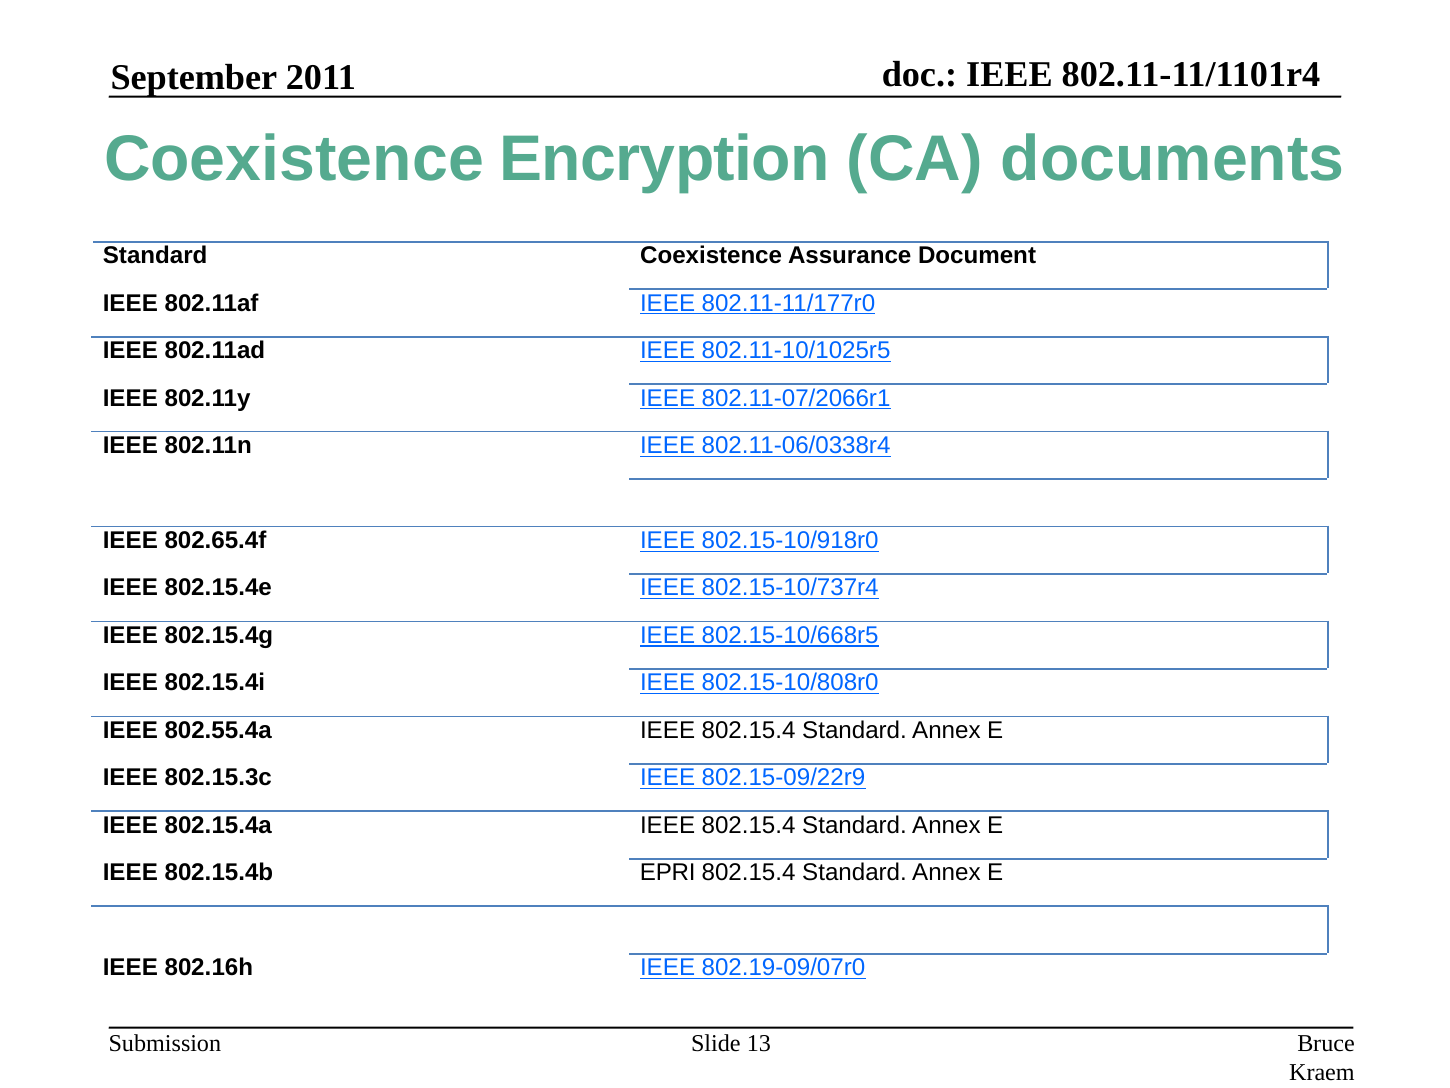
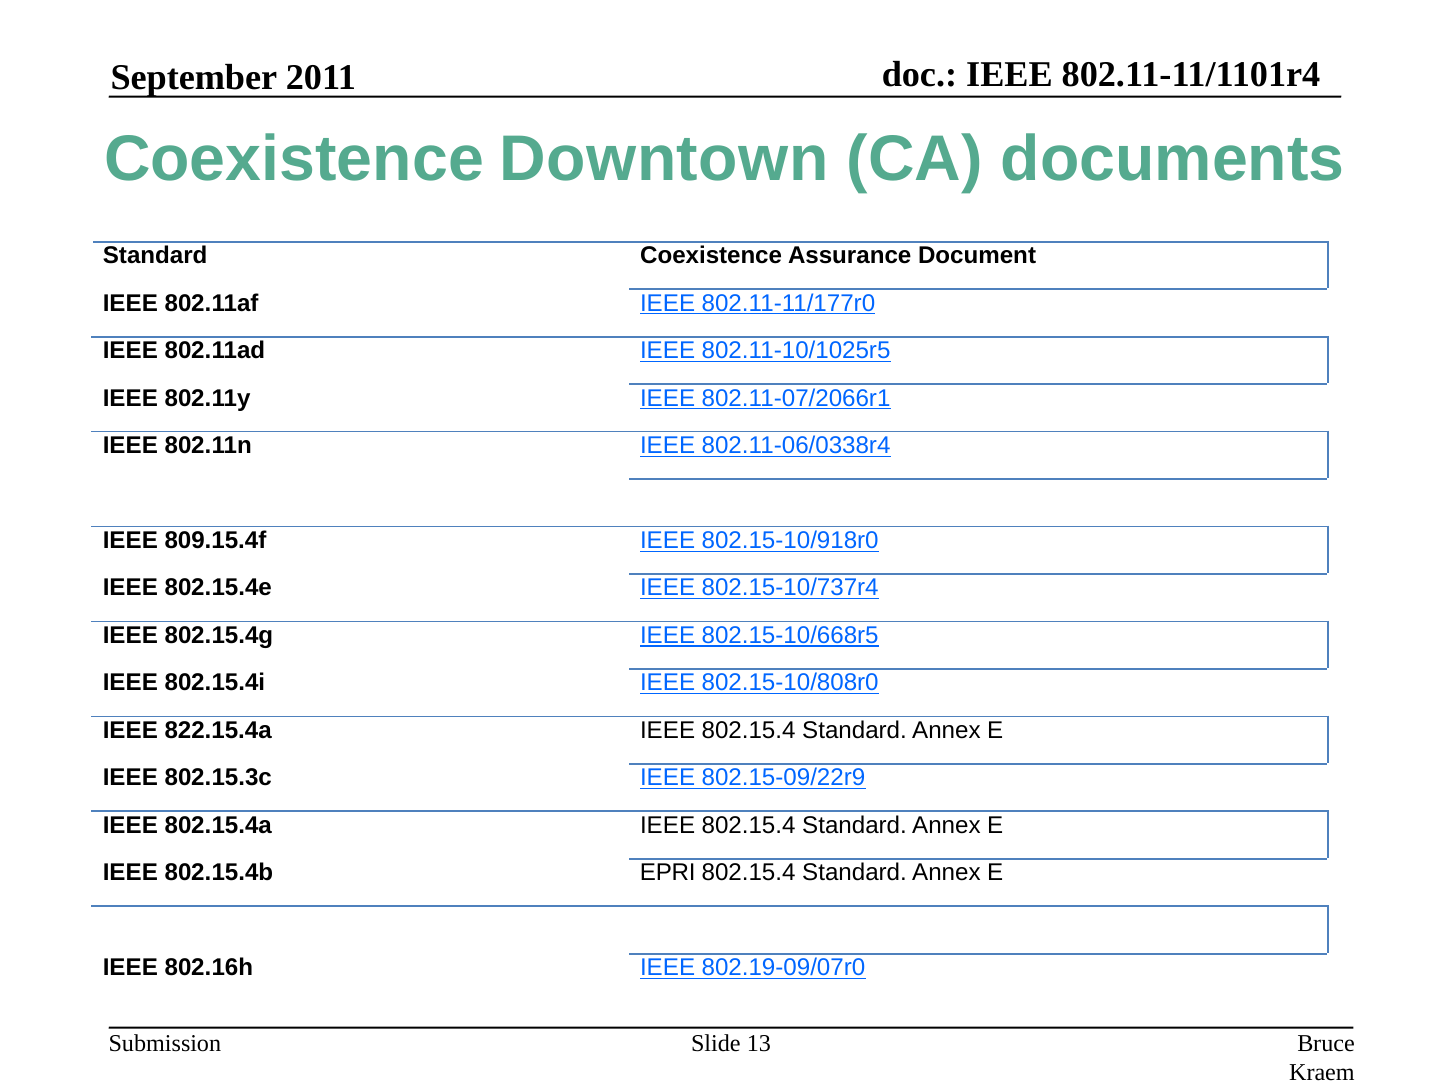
Encryption: Encryption -> Downtown
802.65.4f: 802.65.4f -> 809.15.4f
802.55.4a: 802.55.4a -> 822.15.4a
